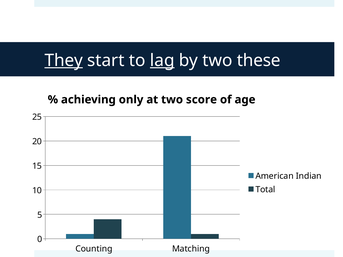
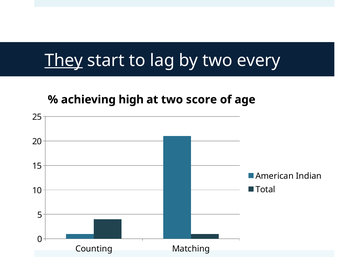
lag underline: present -> none
these: these -> every
only: only -> high
